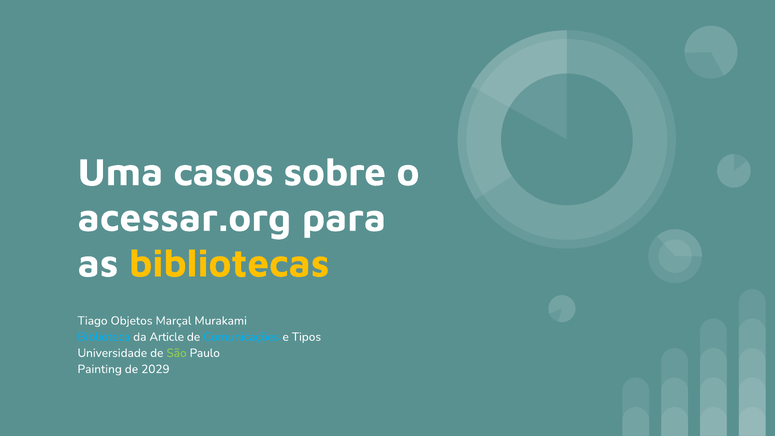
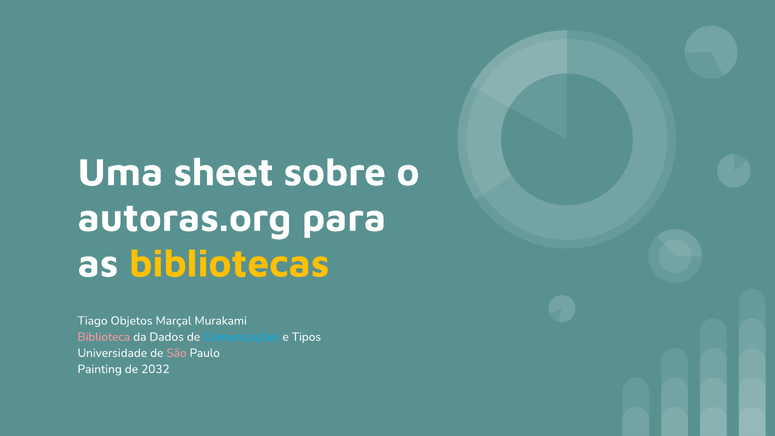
casos: casos -> sheet
acessar.org: acessar.org -> autoras.org
Biblioteca colour: light blue -> pink
Article: Article -> Dados
São colour: light green -> pink
2029: 2029 -> 2032
